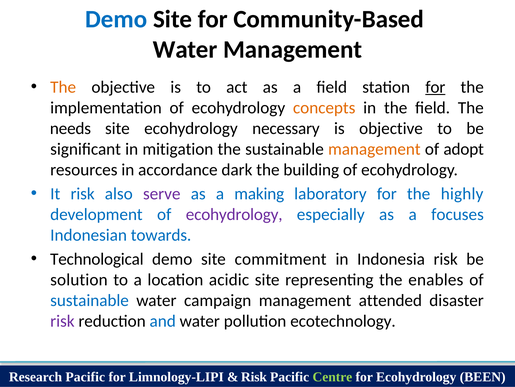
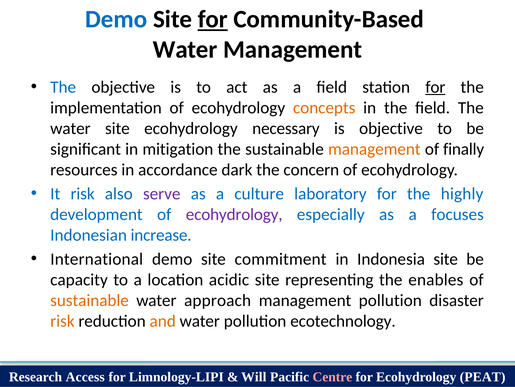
for at (213, 19) underline: none -> present
The at (63, 87) colour: orange -> blue
needs at (70, 128): needs -> water
adopt: adopt -> finally
building: building -> concern
making: making -> culture
towards: towards -> increase
Technological: Technological -> International
Indonesia risk: risk -> site
solution: solution -> capacity
sustainable at (90, 300) colour: blue -> orange
campaign: campaign -> approach
management attended: attended -> pollution
risk at (62, 320) colour: purple -> orange
and colour: blue -> orange
Research Pacific: Pacific -> Access
Risk at (254, 376): Risk -> Will
Centre colour: light green -> pink
BEEN: BEEN -> PEAT
